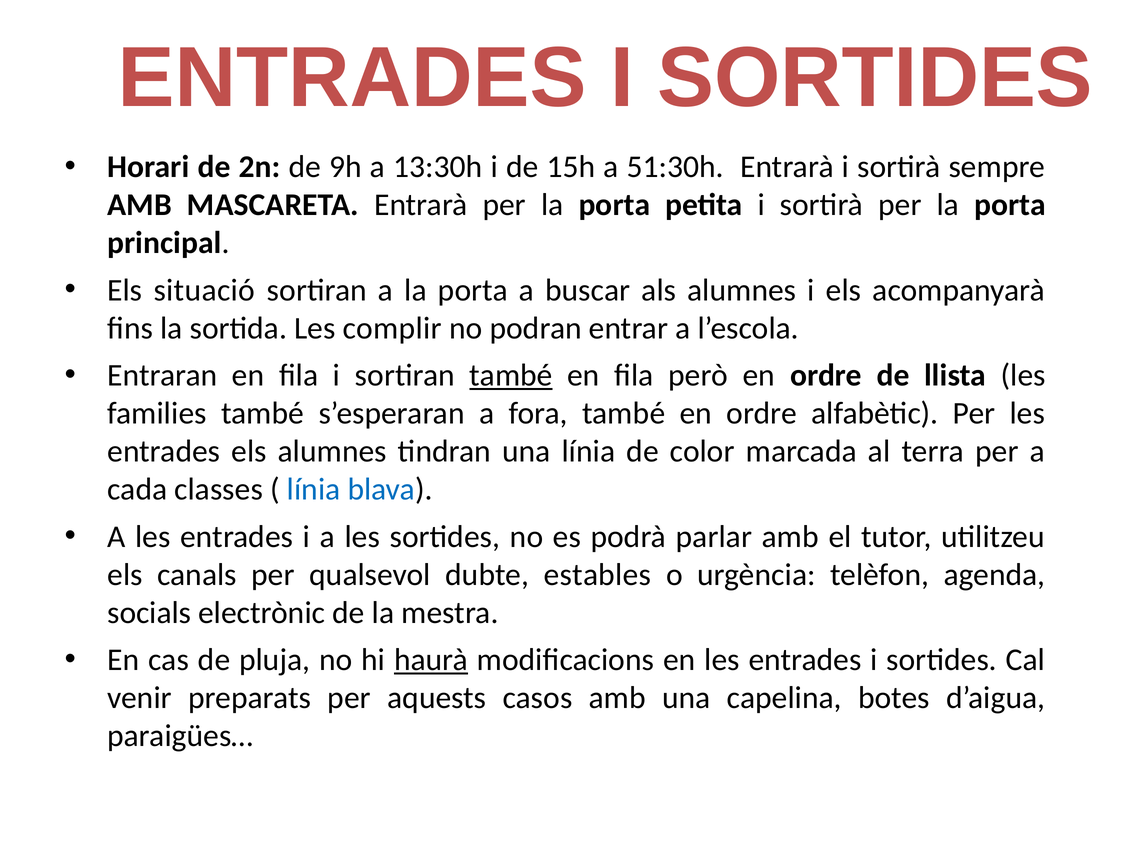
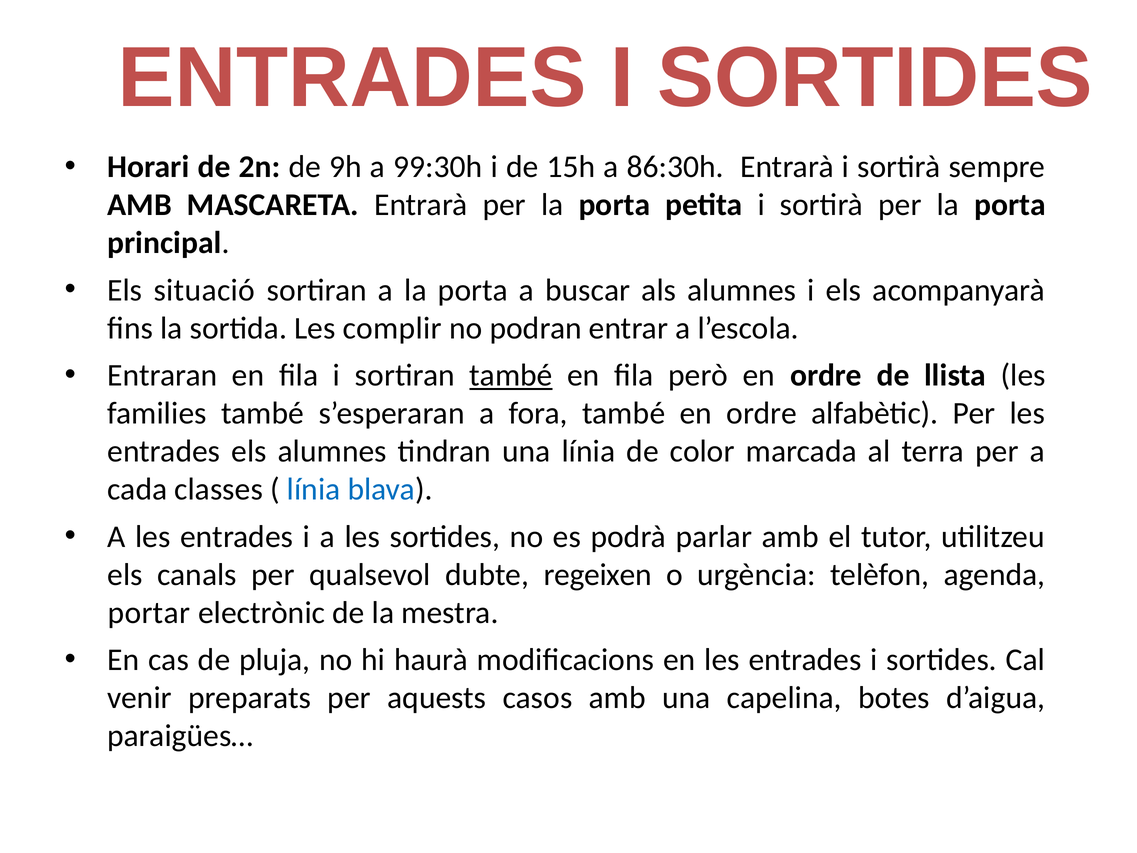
13:30h: 13:30h -> 99:30h
51:30h: 51:30h -> 86:30h
estables: estables -> regeixen
socials: socials -> portar
haurà underline: present -> none
